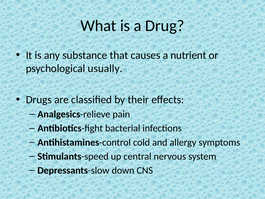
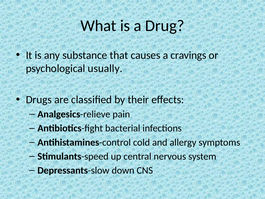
nutrient: nutrient -> cravings
